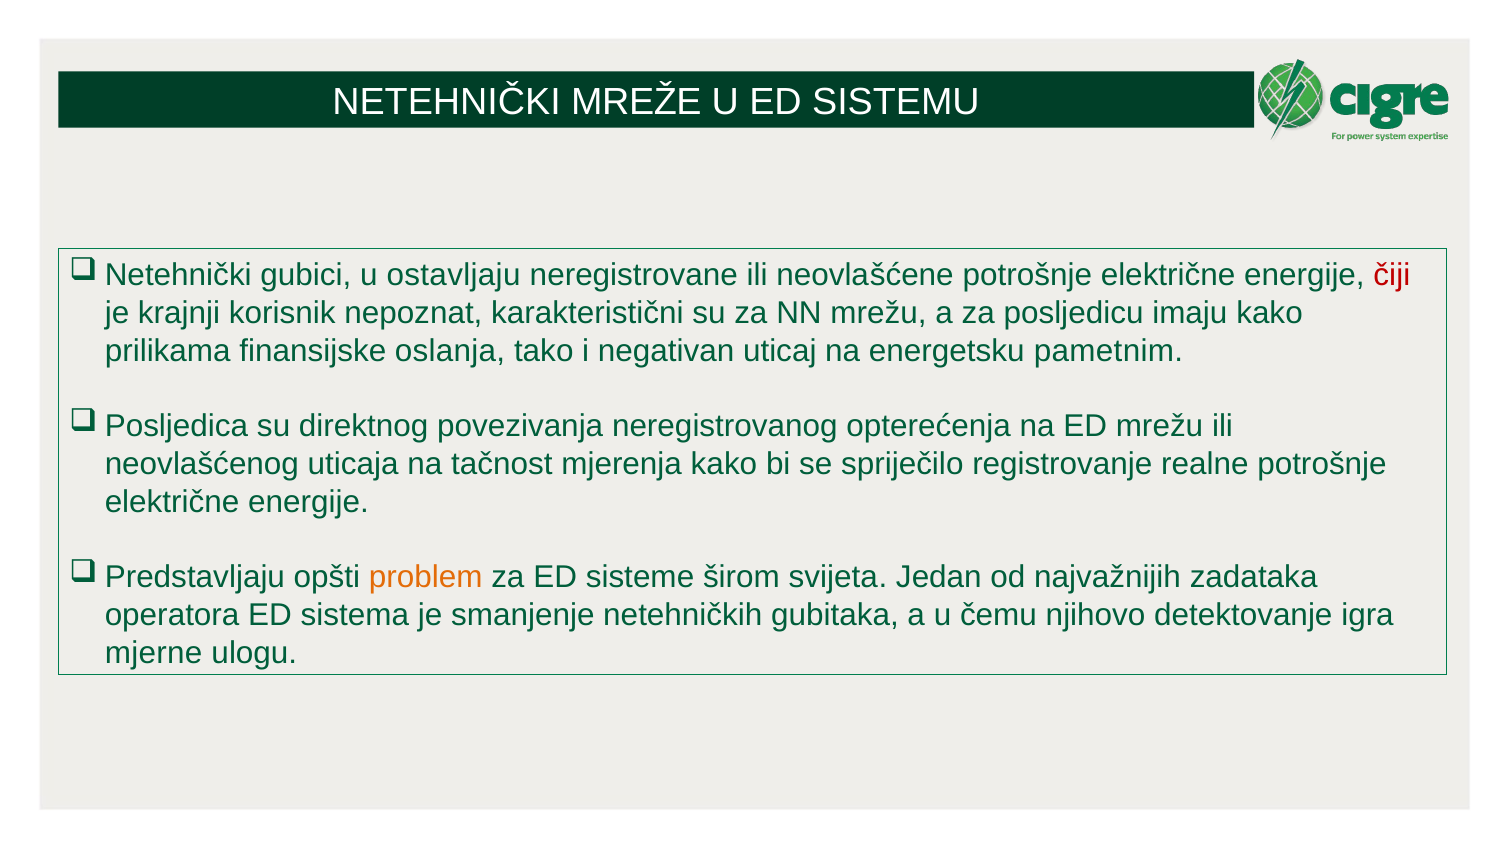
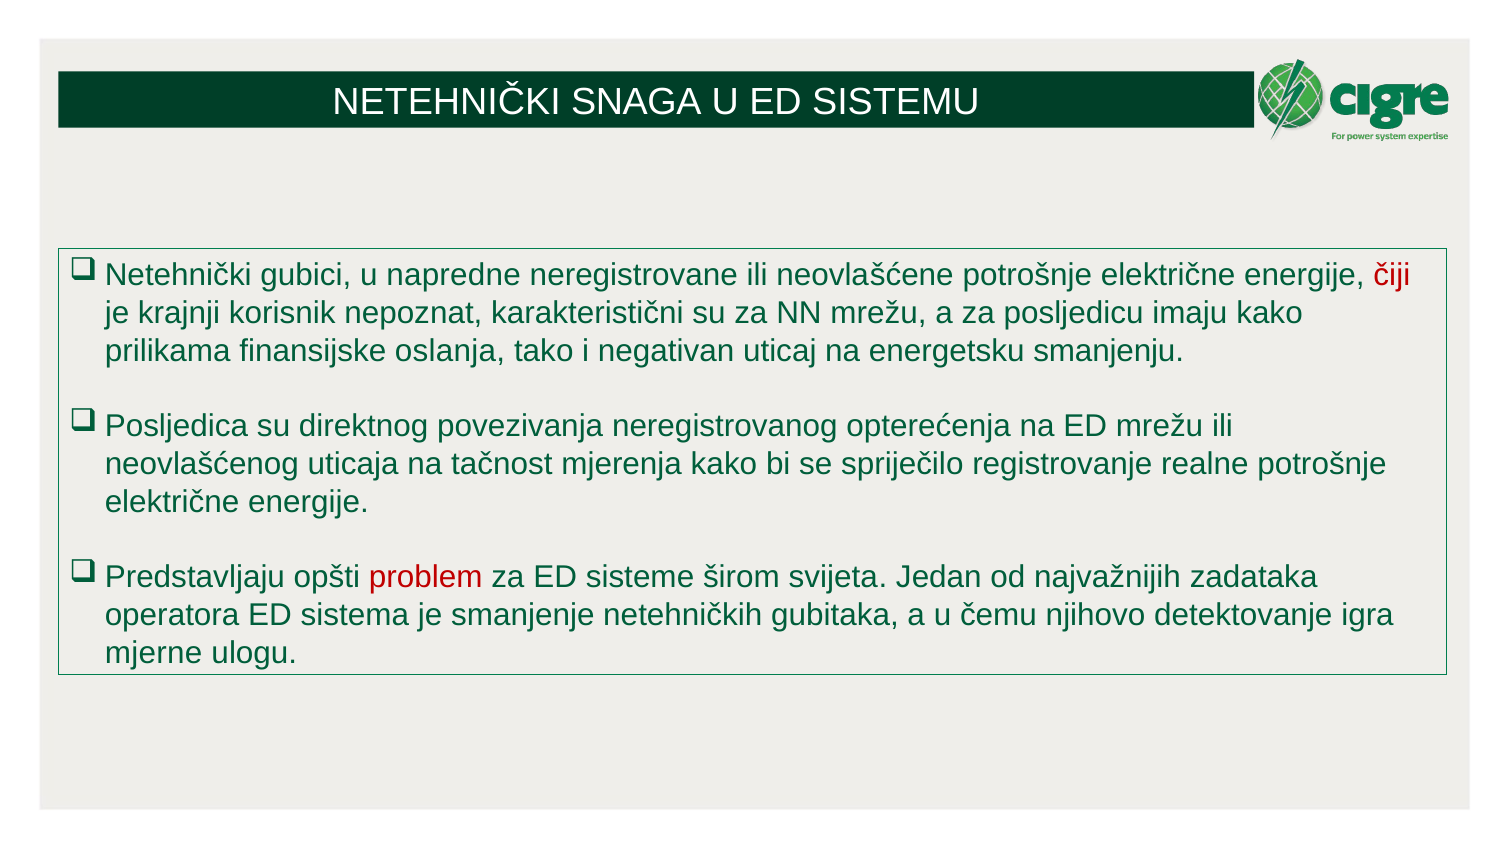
MREŽE: MREŽE -> SNAGA
ostavljaju: ostavljaju -> napredne
pametnim: pametnim -> smanjenju
problem colour: orange -> red
